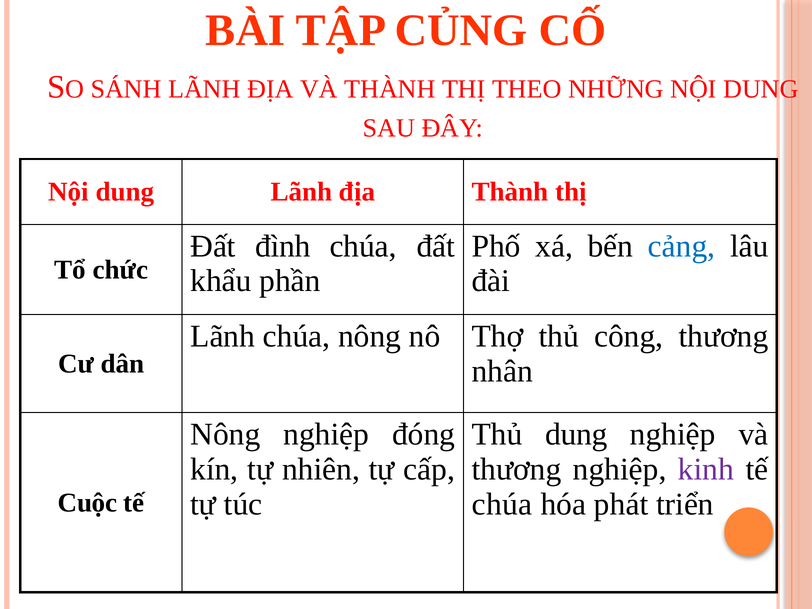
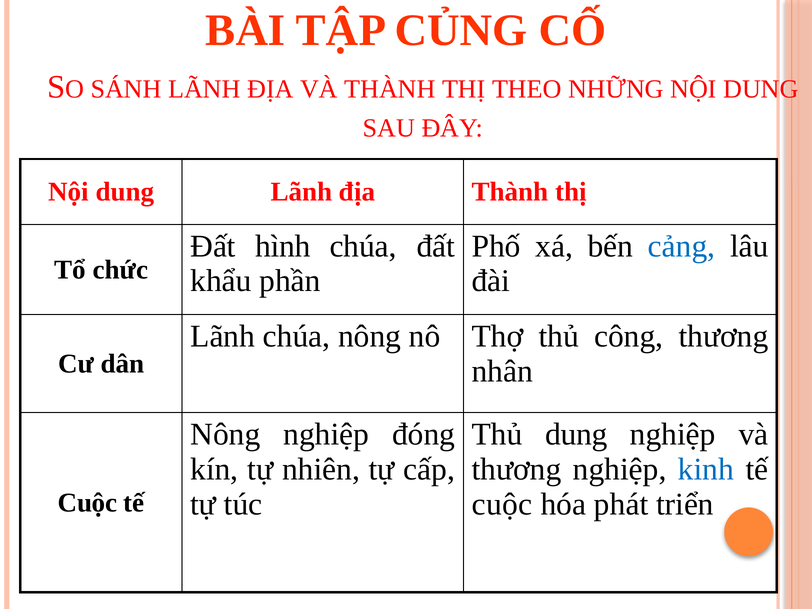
đình: đình -> hình
kinh colour: purple -> blue
chúa at (502, 504): chúa -> cuộc
